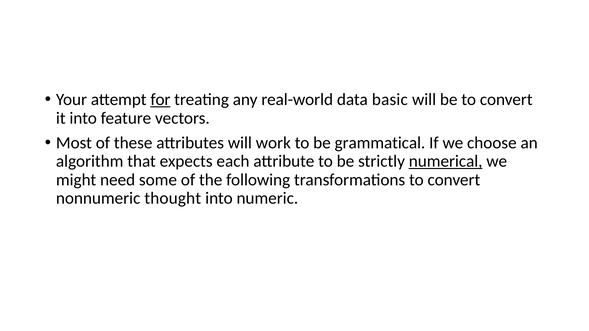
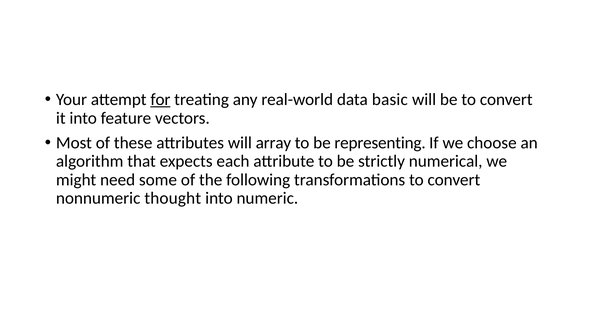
work: work -> array
grammatical: grammatical -> representing
numerical underline: present -> none
